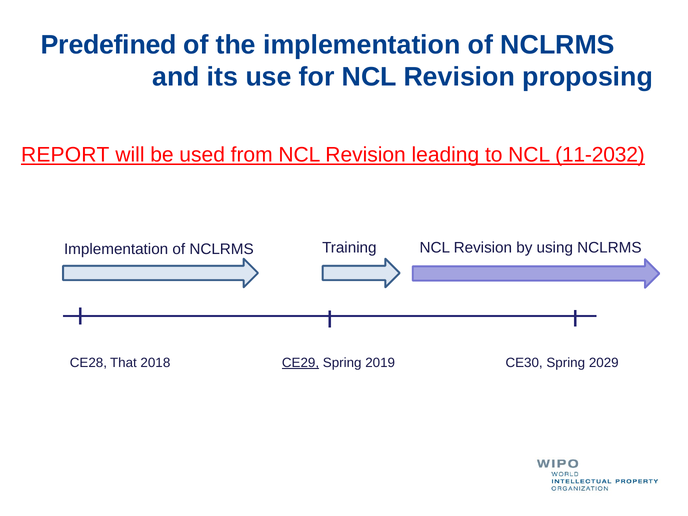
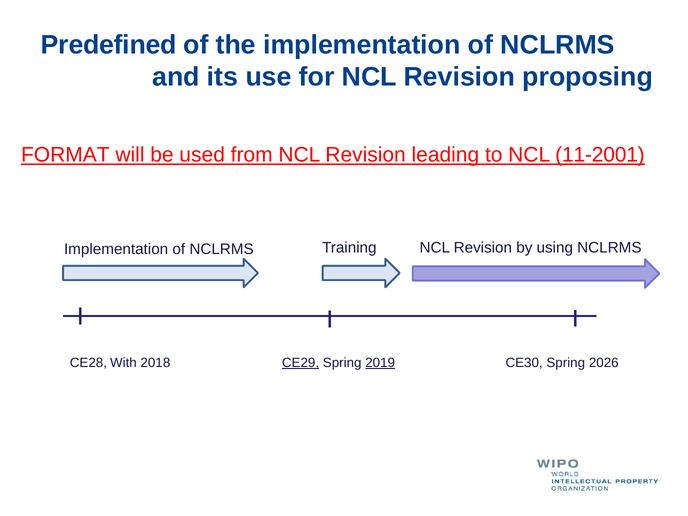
REPORT: REPORT -> FORMAT
11-2032: 11-2032 -> 11-2001
That: That -> With
2019 underline: none -> present
2029: 2029 -> 2026
